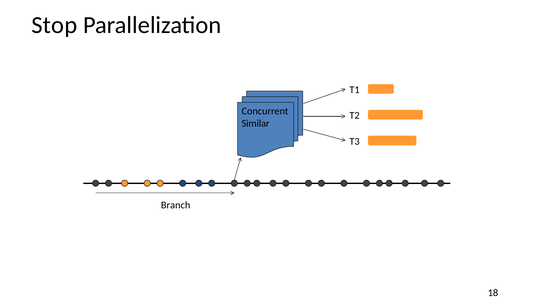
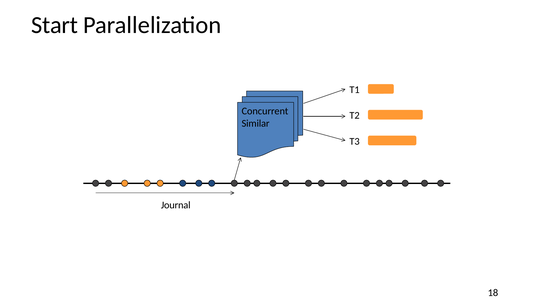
Stop: Stop -> Start
Branch: Branch -> Journal
